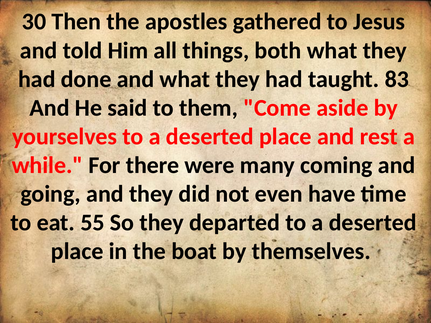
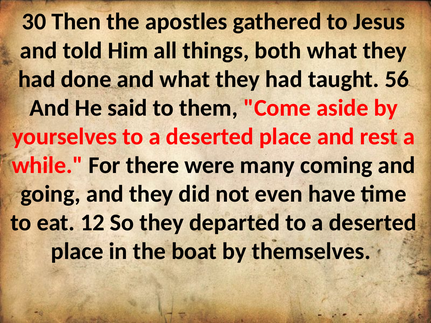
83: 83 -> 56
55: 55 -> 12
